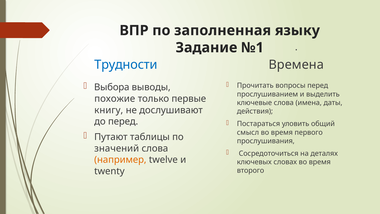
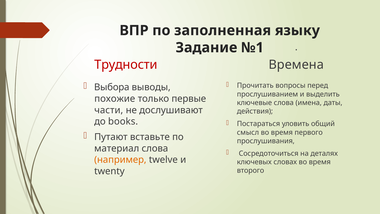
Трудности colour: blue -> red
книгу: книгу -> части
до перед: перед -> books
таблицы: таблицы -> вставьте
значений: значений -> материал
